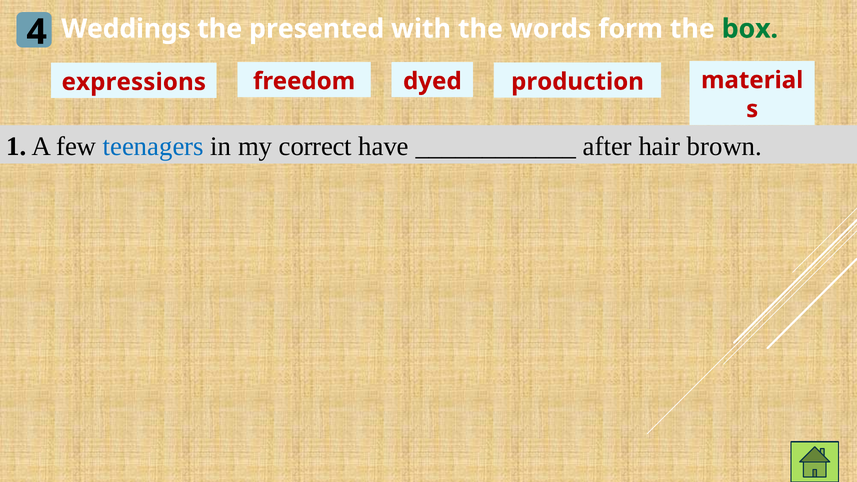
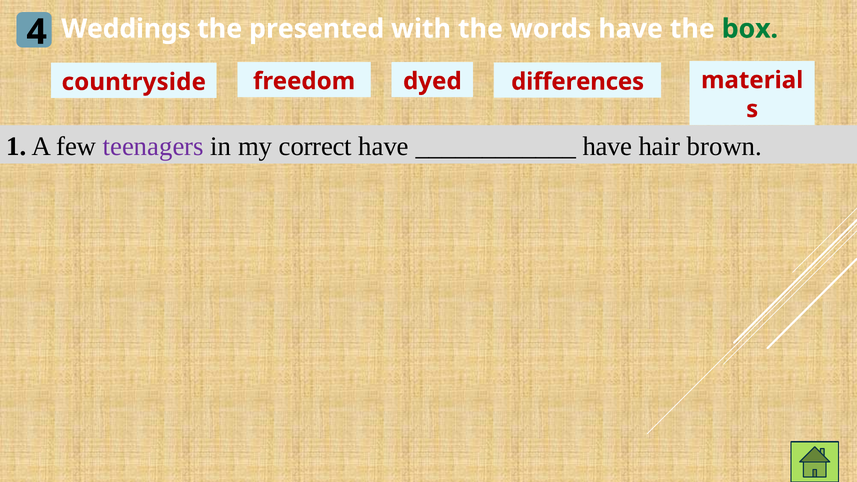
words form: form -> have
expressions: expressions -> countryside
production: production -> differences
teenagers colour: blue -> purple
after at (607, 146): after -> have
